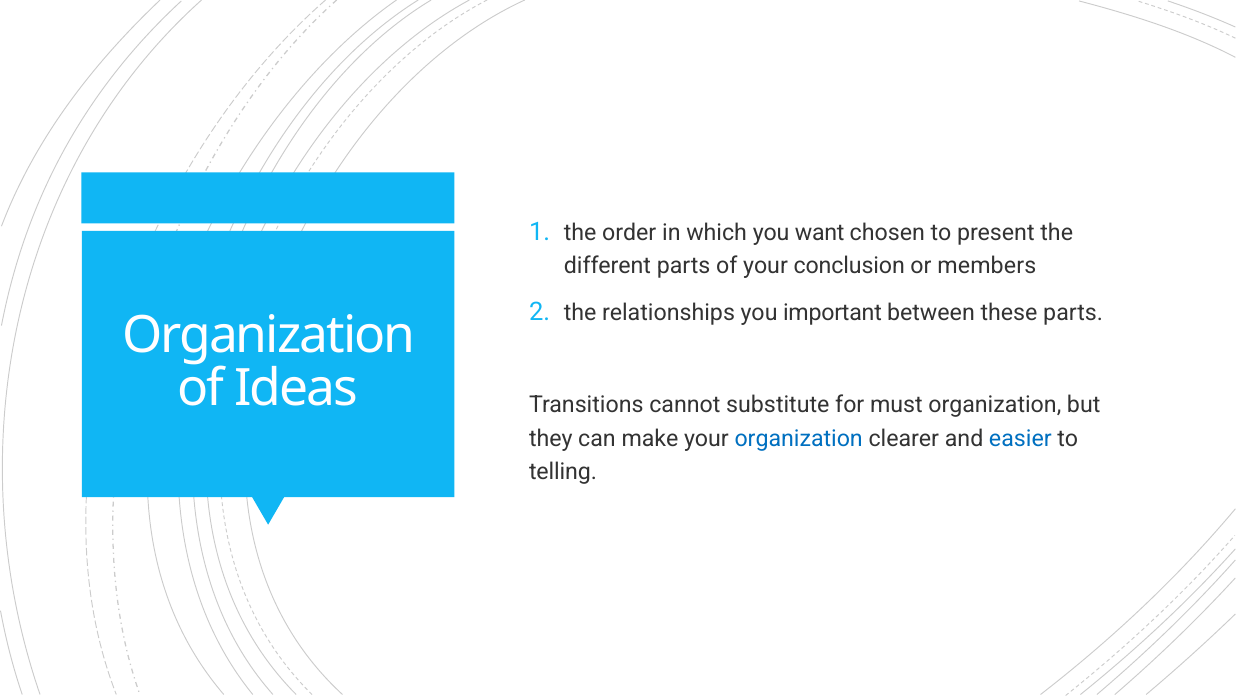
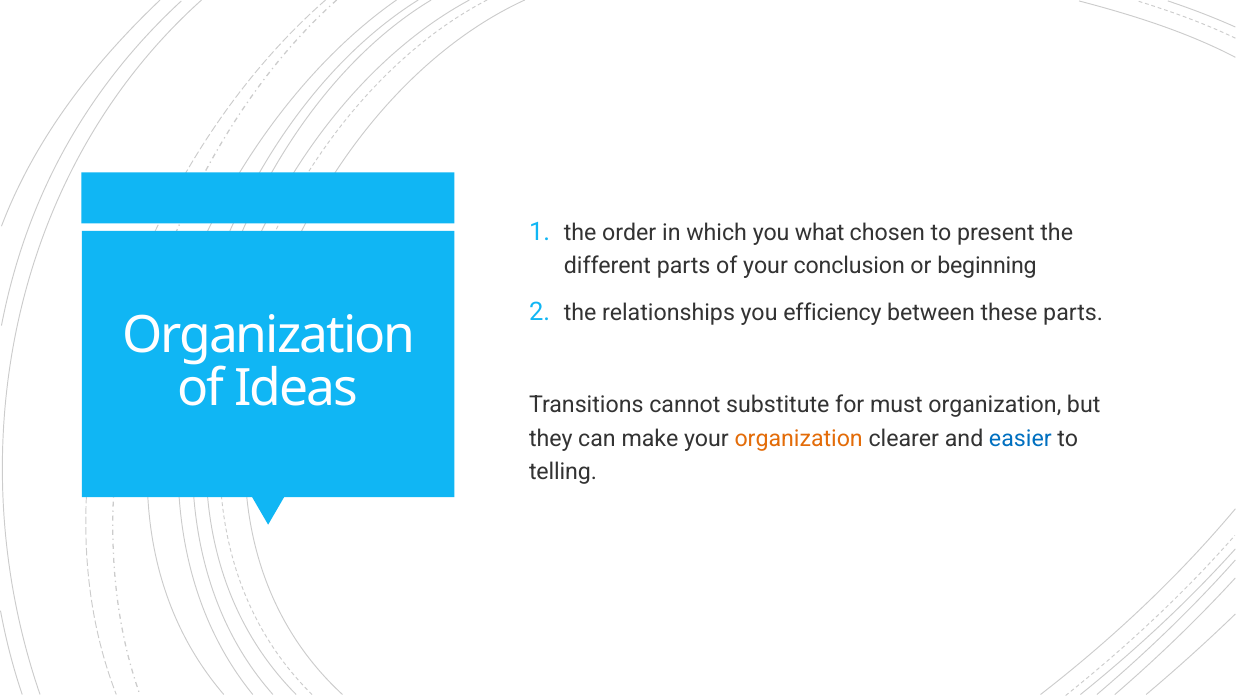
want: want -> what
members: members -> beginning
important: important -> efficiency
organization at (799, 439) colour: blue -> orange
